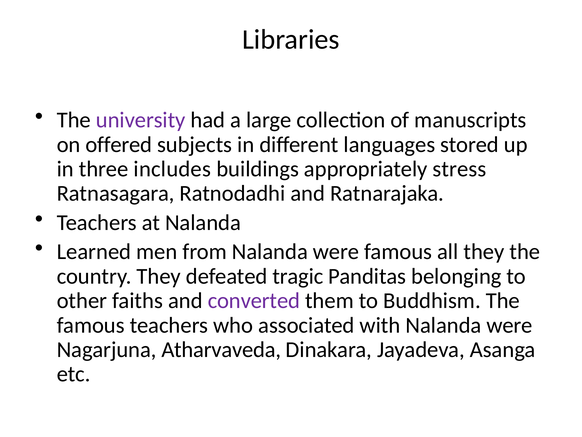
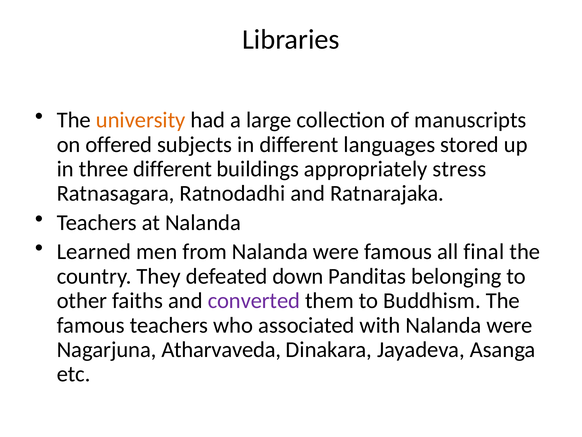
university colour: purple -> orange
three includes: includes -> different
all they: they -> final
tragic: tragic -> down
